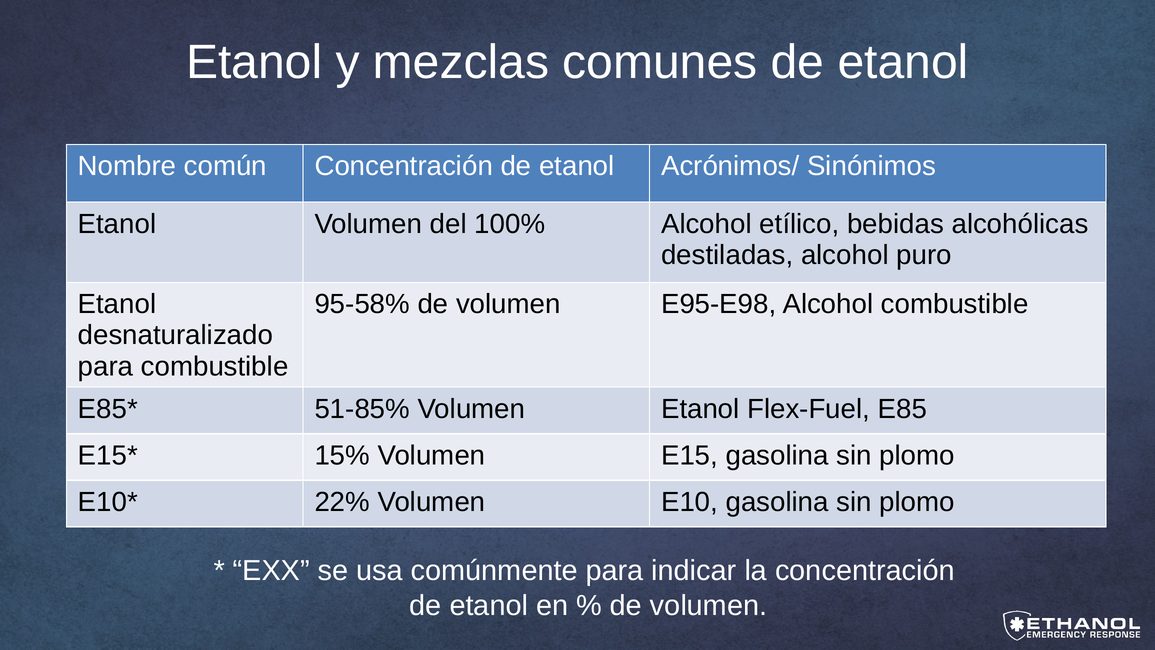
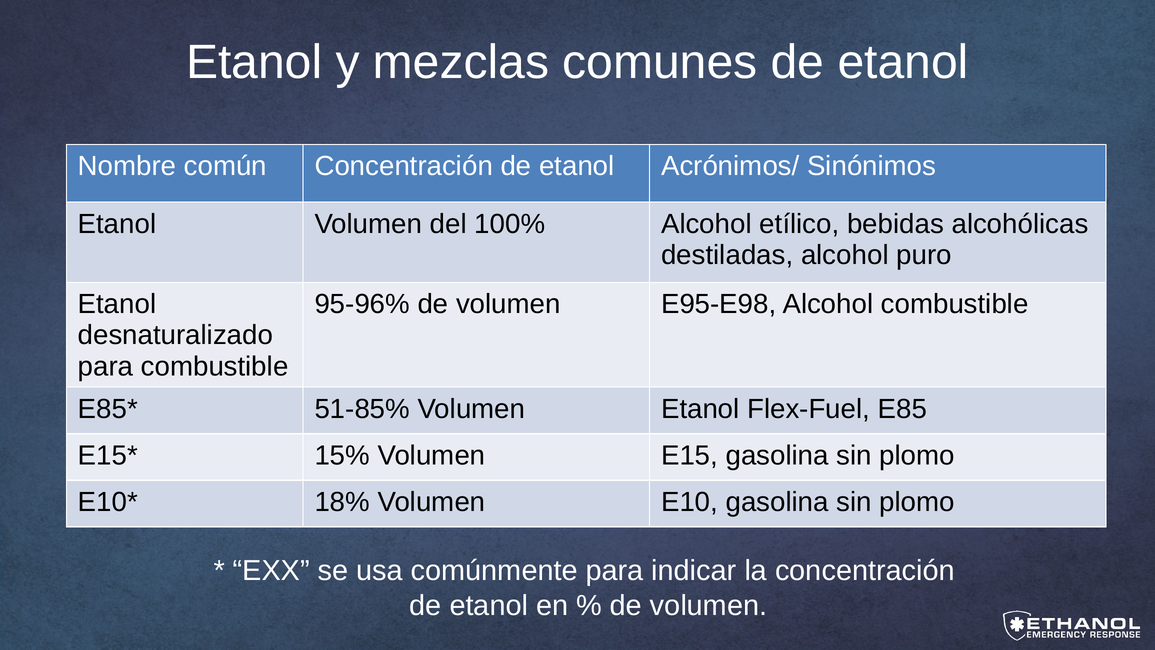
95-58%: 95-58% -> 95-96%
22%: 22% -> 18%
